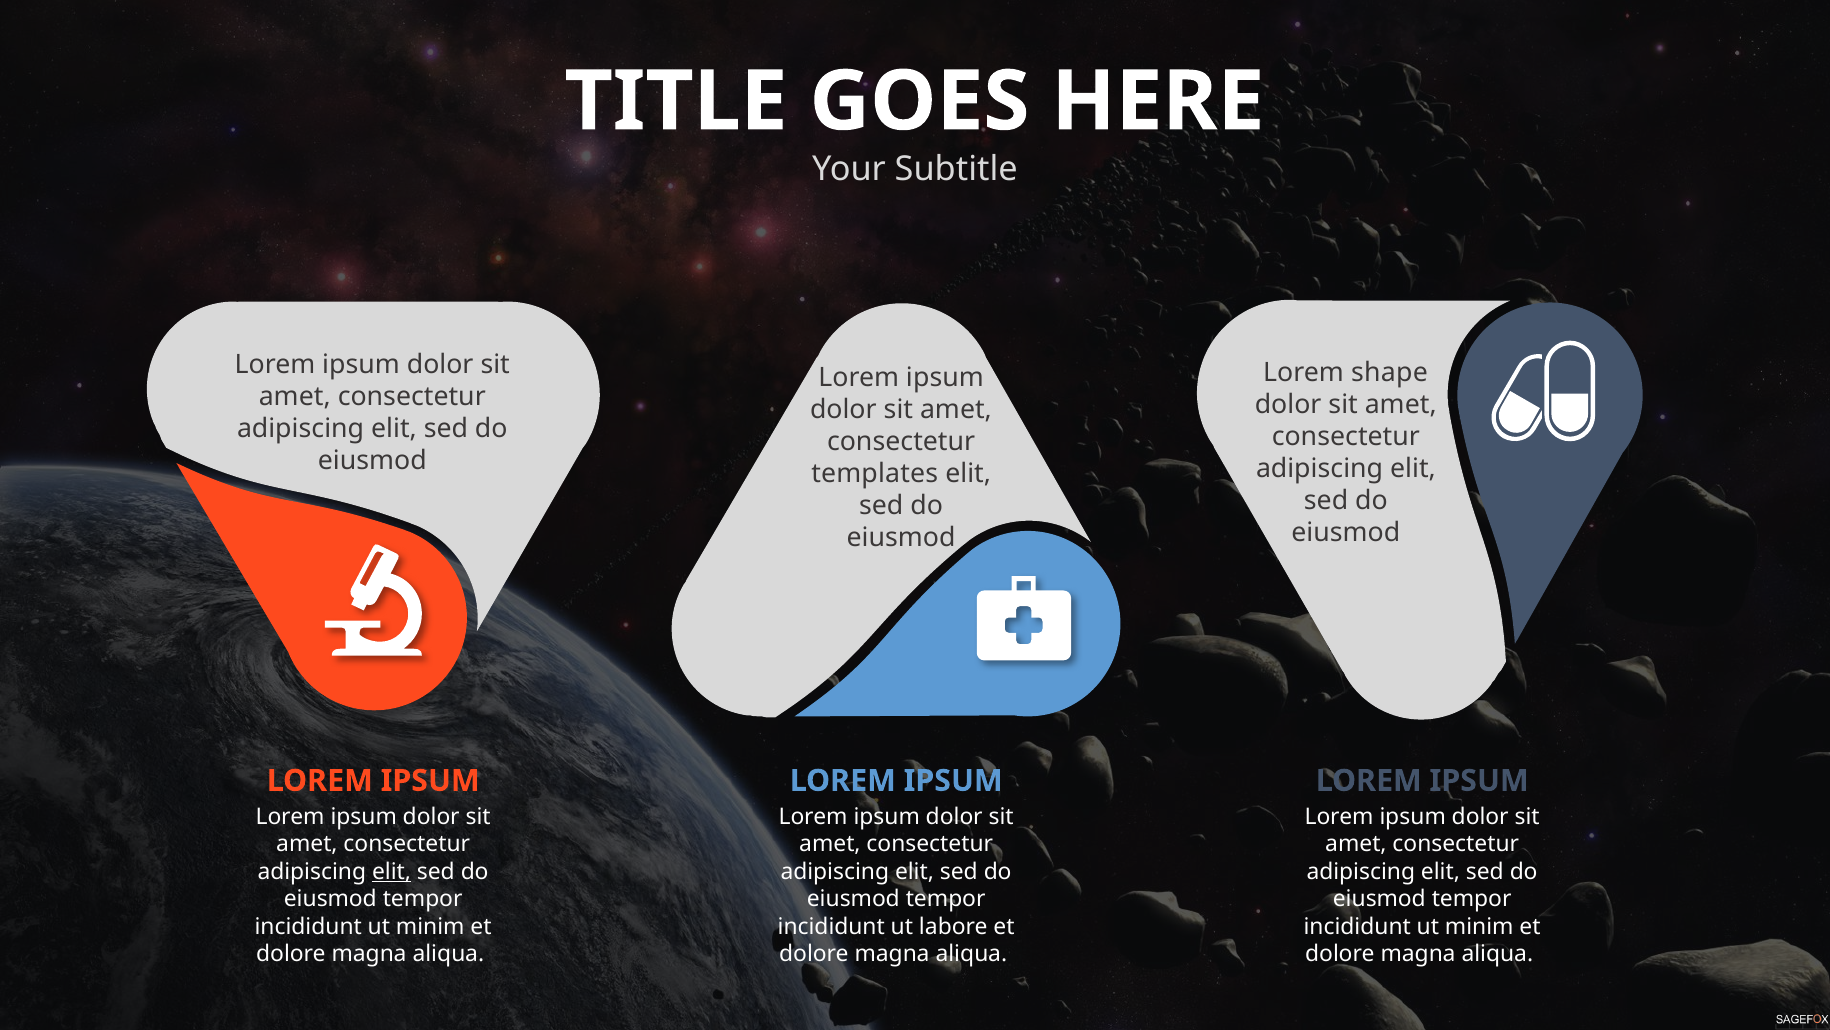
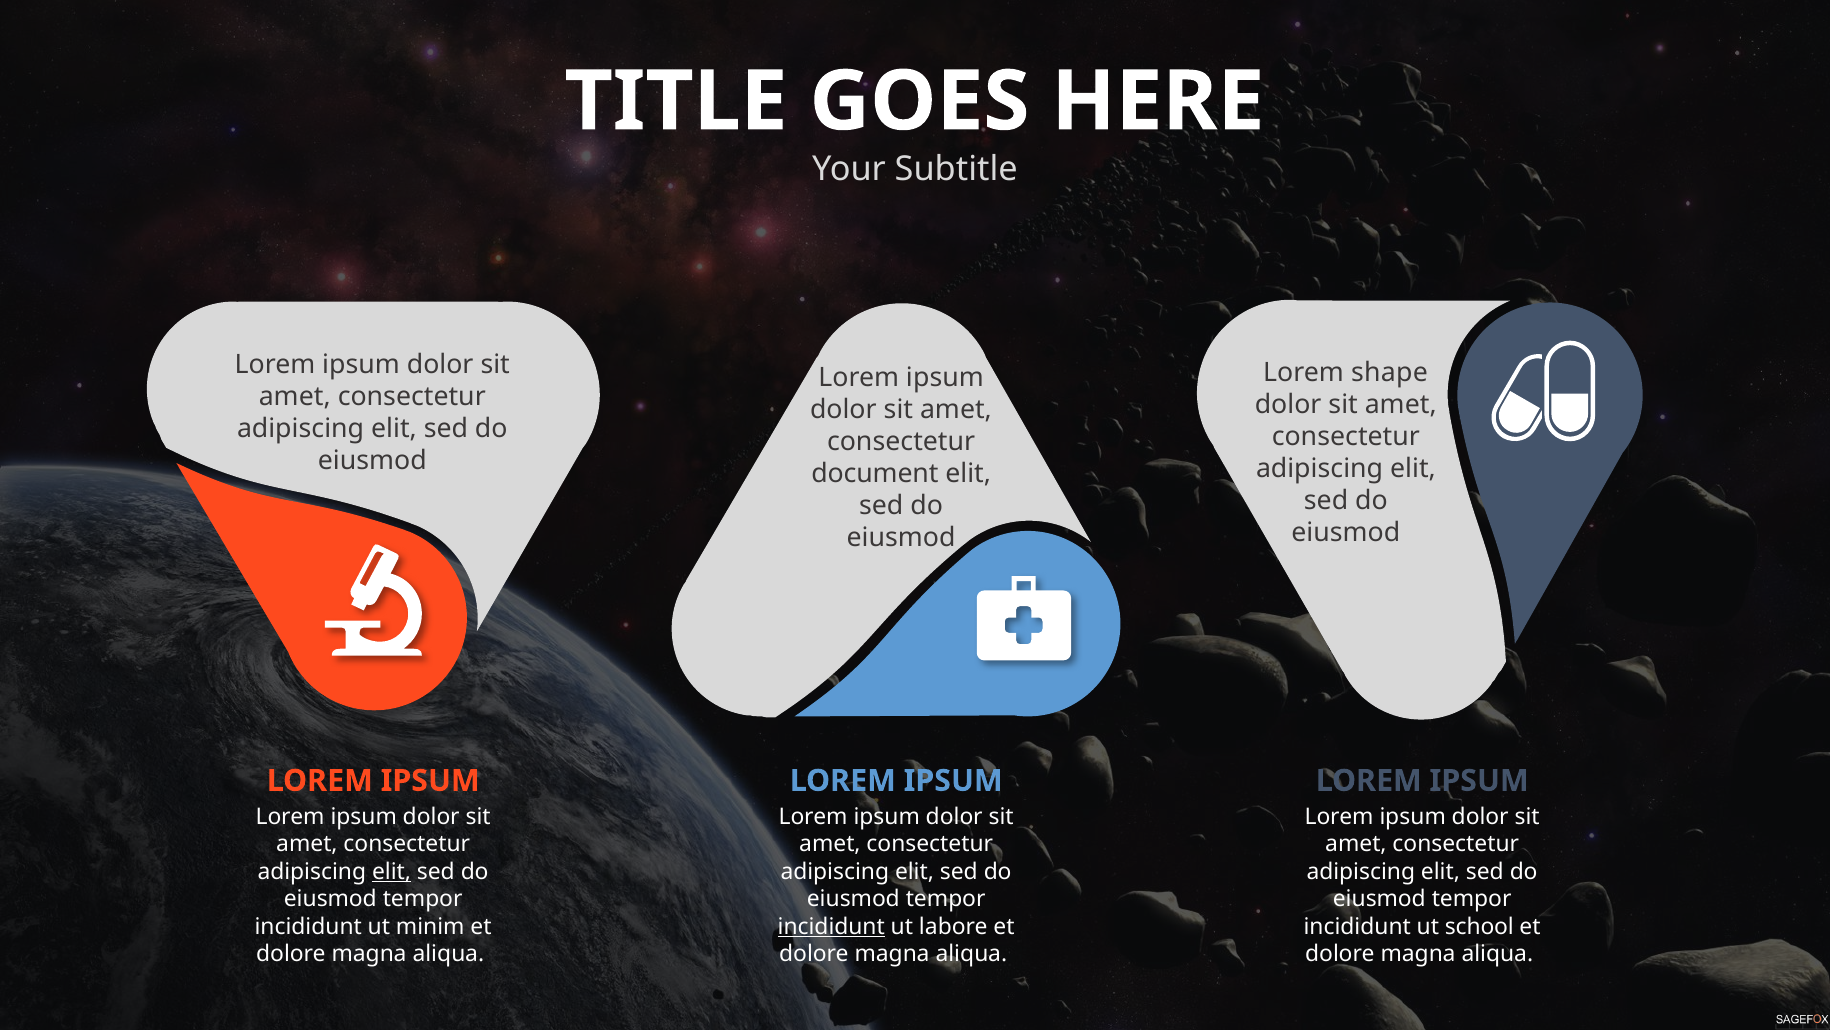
templates: templates -> document
incididunt at (831, 926) underline: none -> present
minim at (1479, 926): minim -> school
